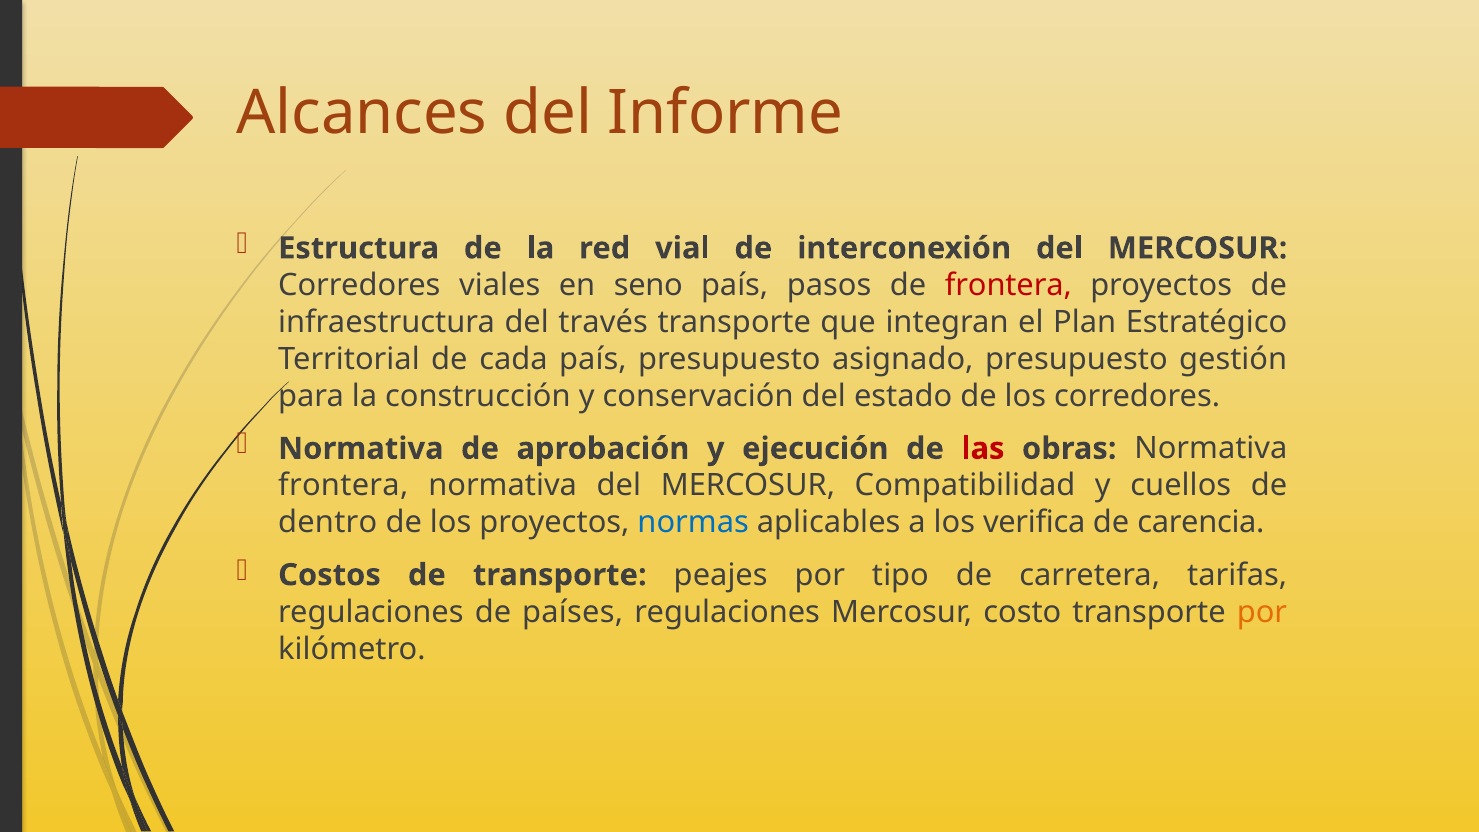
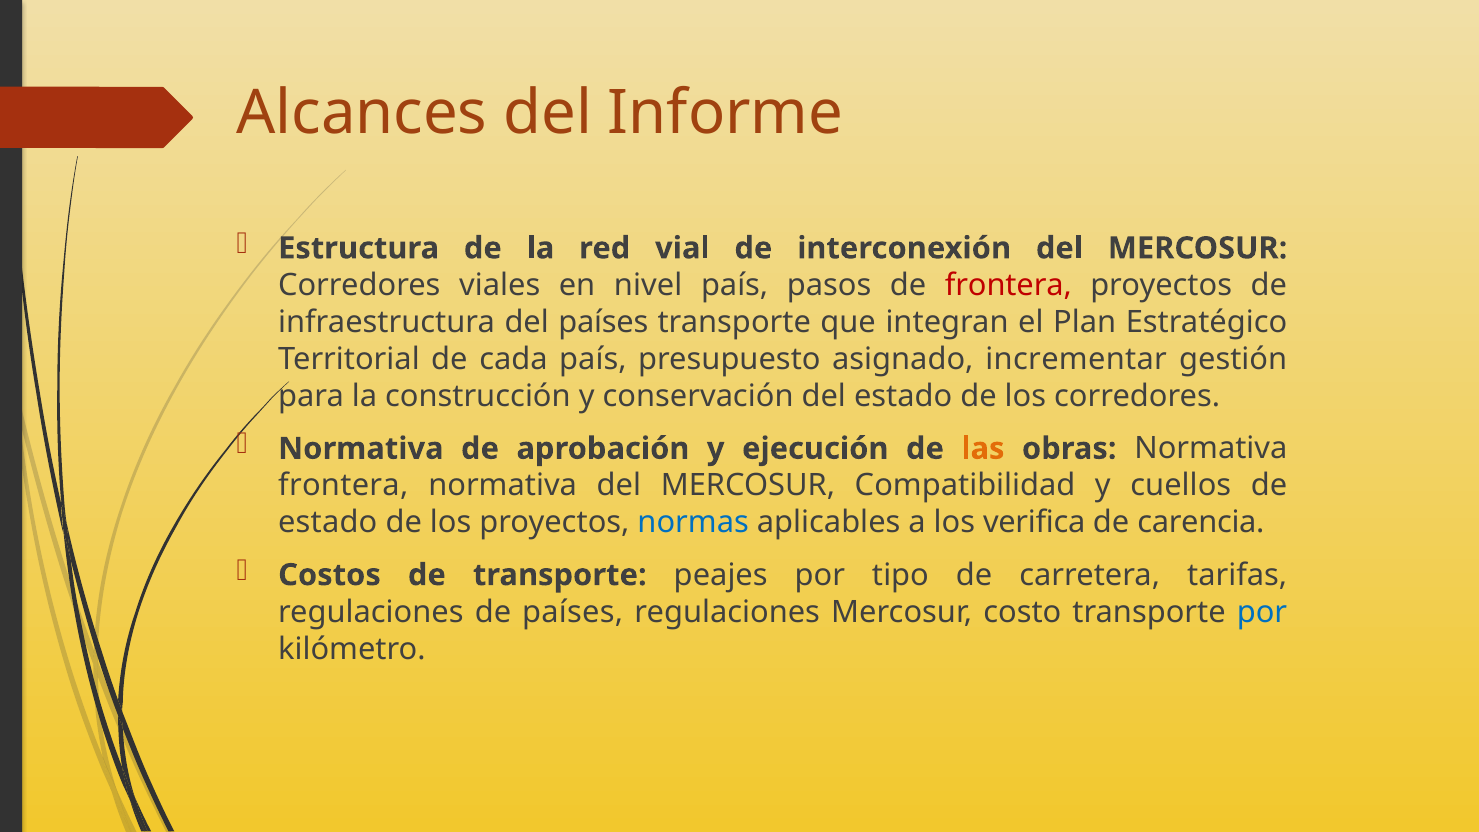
seno: seno -> nivel
del través: través -> países
asignado presupuesto: presupuesto -> incrementar
las colour: red -> orange
dentro at (328, 523): dentro -> estado
por at (1262, 612) colour: orange -> blue
